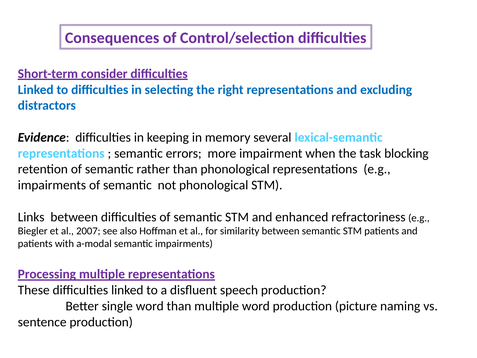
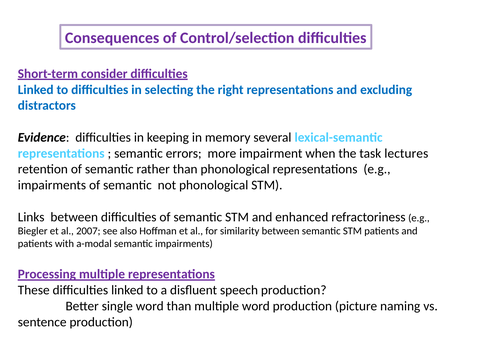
blocking: blocking -> lectures
